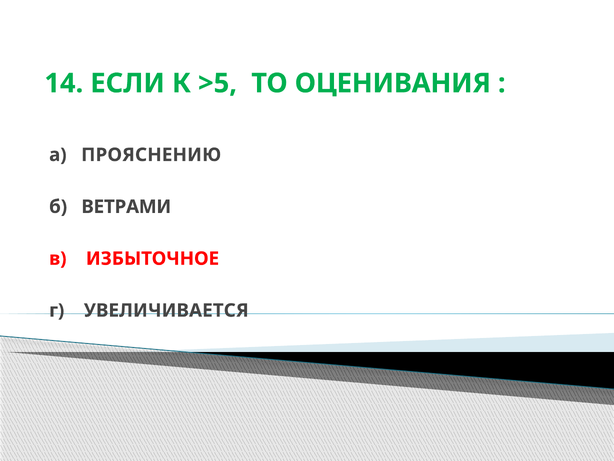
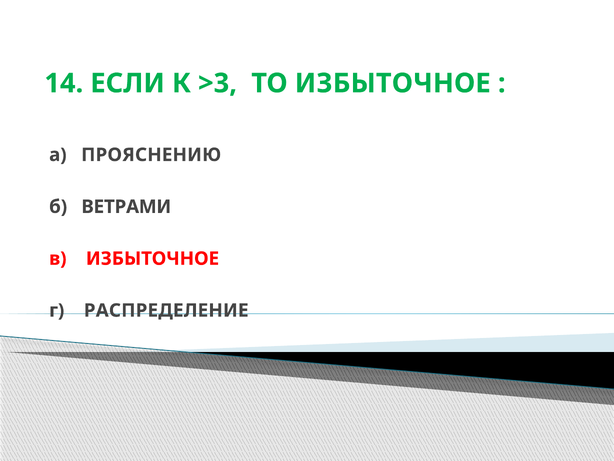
>5: >5 -> >3
ТО ОЦЕНИВАНИЯ: ОЦЕНИВАНИЯ -> ИЗБЫТОЧНОЕ
УВЕЛИЧИВАЕТСЯ: УВЕЛИЧИВАЕТСЯ -> РАСПРЕДЕЛЕНИЕ
